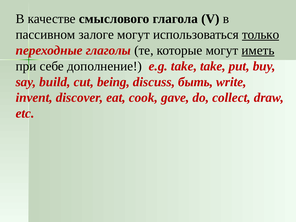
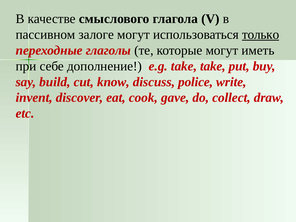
иметь underline: present -> none
being: being -> know
быть: быть -> police
